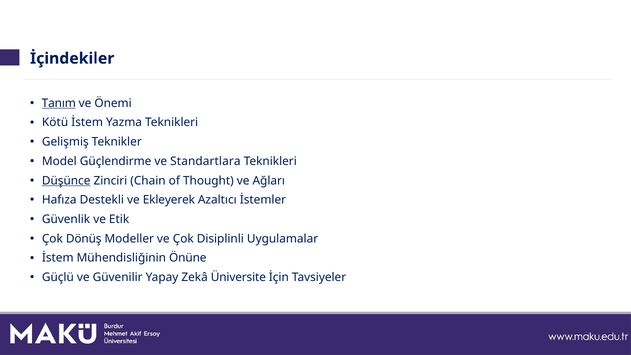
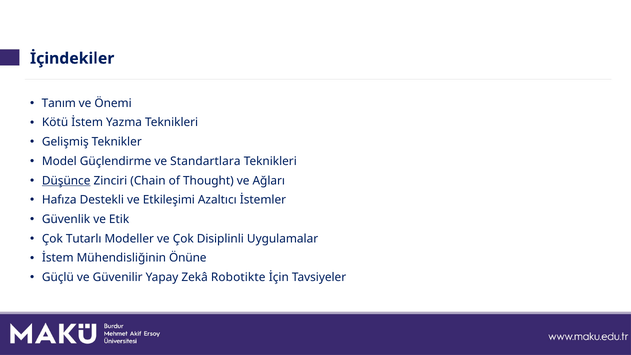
Tanım underline: present -> none
Ekleyerek: Ekleyerek -> Etkileşimi
Dönüş: Dönüş -> Tutarlı
Üniversite: Üniversite -> Robotikte
